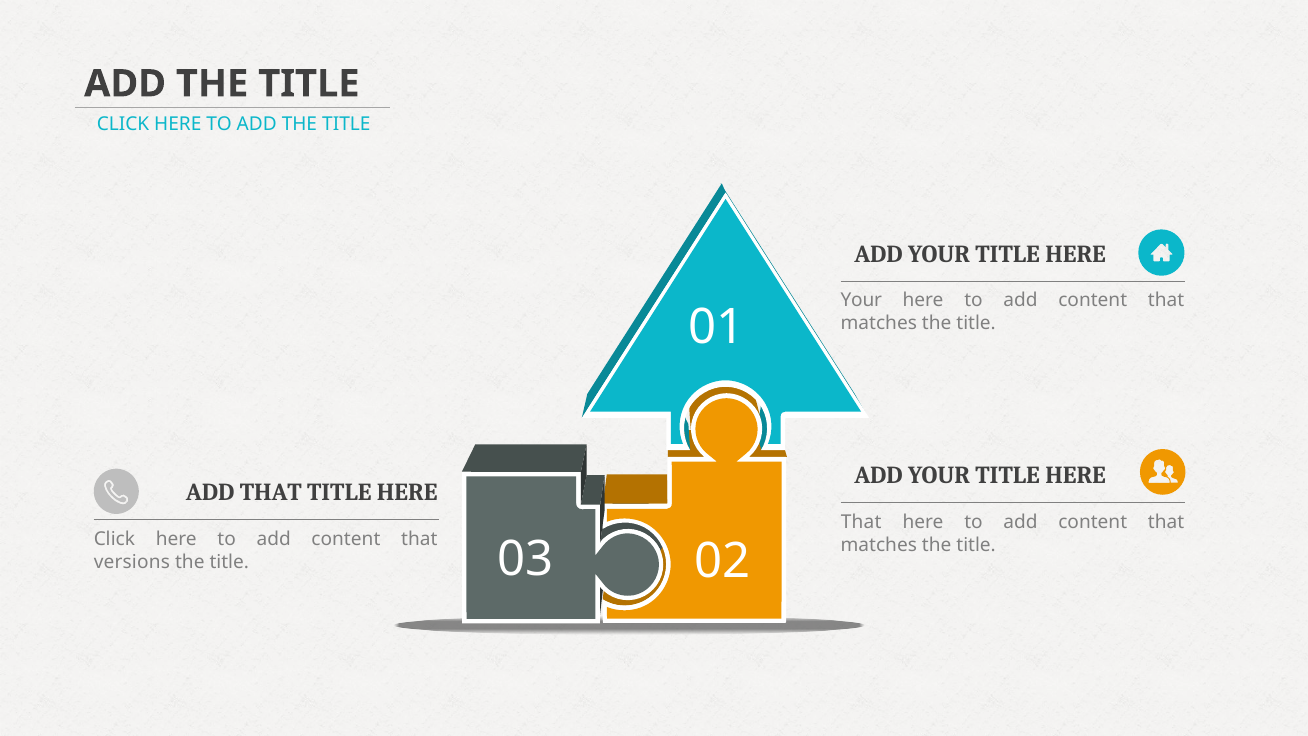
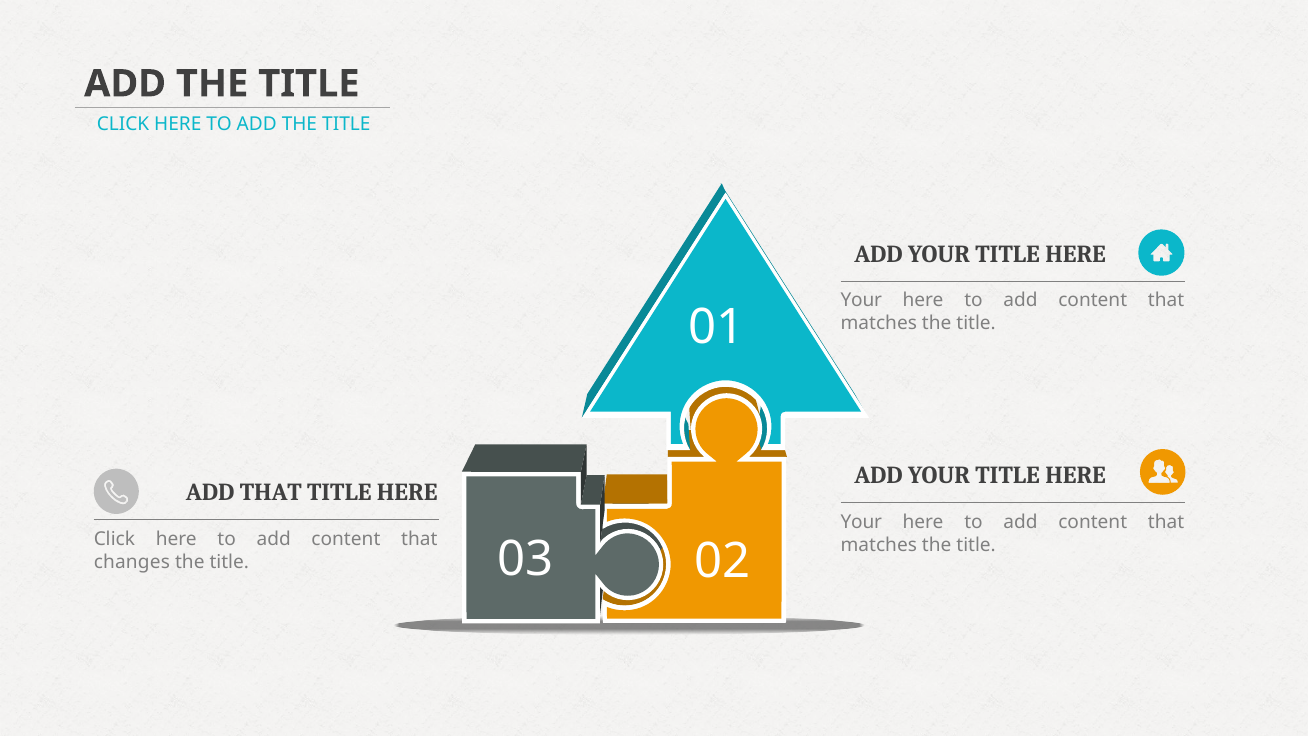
That at (861, 522): That -> Your
versions: versions -> changes
